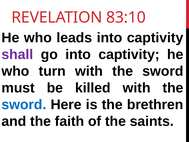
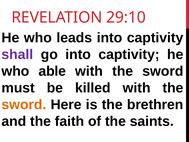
83:10: 83:10 -> 29:10
turn: turn -> able
sword at (24, 104) colour: blue -> orange
